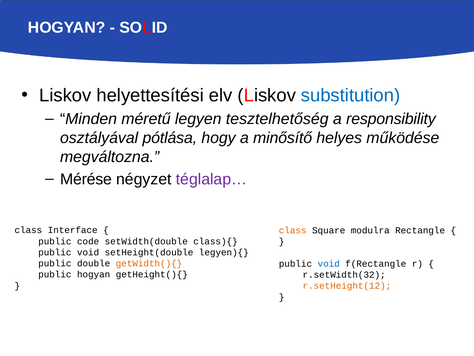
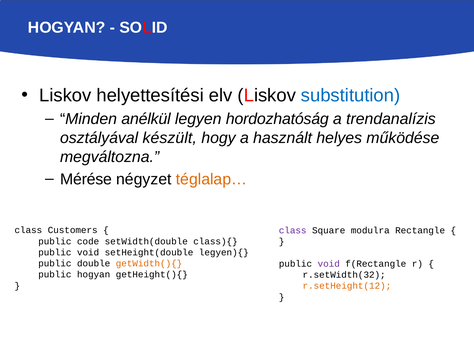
méretű: méretű -> anélkül
tesztelhetőség: tesztelhetőség -> hordozhatóság
responsibility: responsibility -> trendanalízis
pótlása: pótlása -> készült
minősítő: minősítő -> használt
téglalap… colour: purple -> orange
Interface: Interface -> Customers
class at (293, 230) colour: orange -> purple
void at (329, 263) colour: blue -> purple
